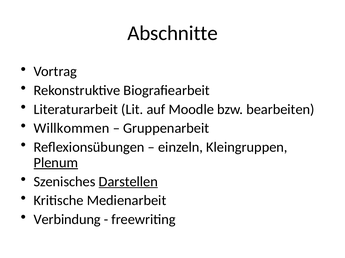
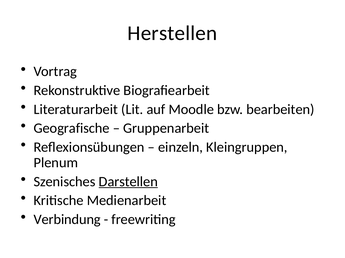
Abschnitte: Abschnitte -> Herstellen
Willkommen: Willkommen -> Geografische
Plenum underline: present -> none
